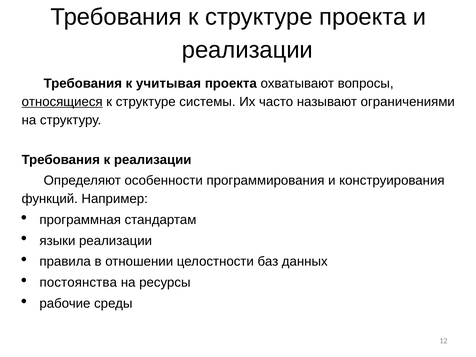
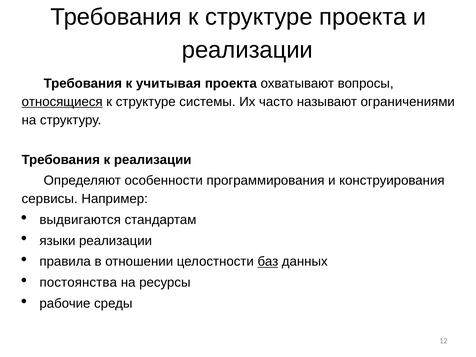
функций: функций -> сервисы
программная: программная -> выдвигаются
баз underline: none -> present
